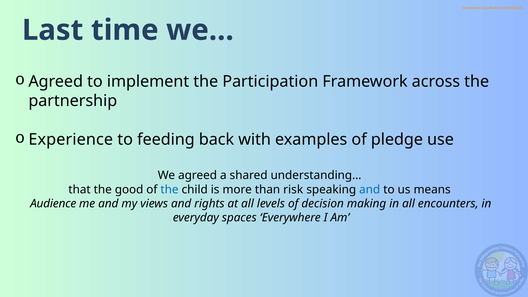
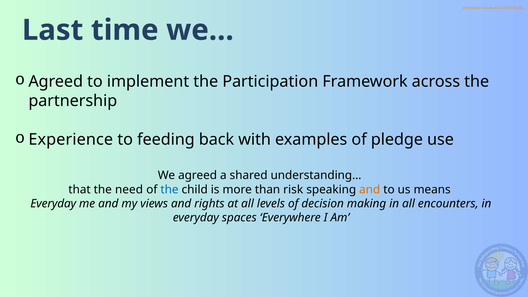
good: good -> need
and at (370, 190) colour: blue -> orange
Audience at (53, 204): Audience -> Everyday
